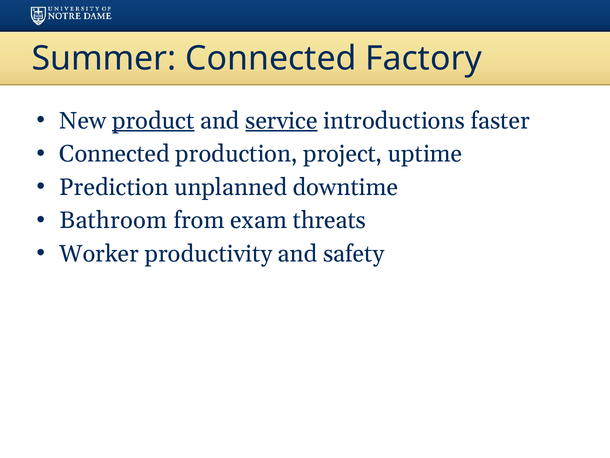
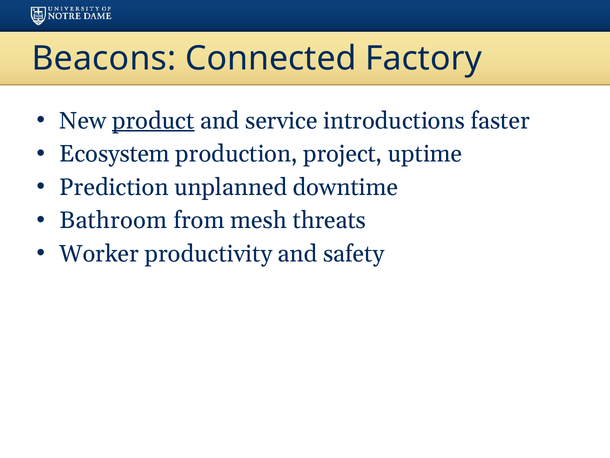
Summer: Summer -> Beacons
service underline: present -> none
Connected at (115, 154): Connected -> Ecosystem
exam: exam -> mesh
